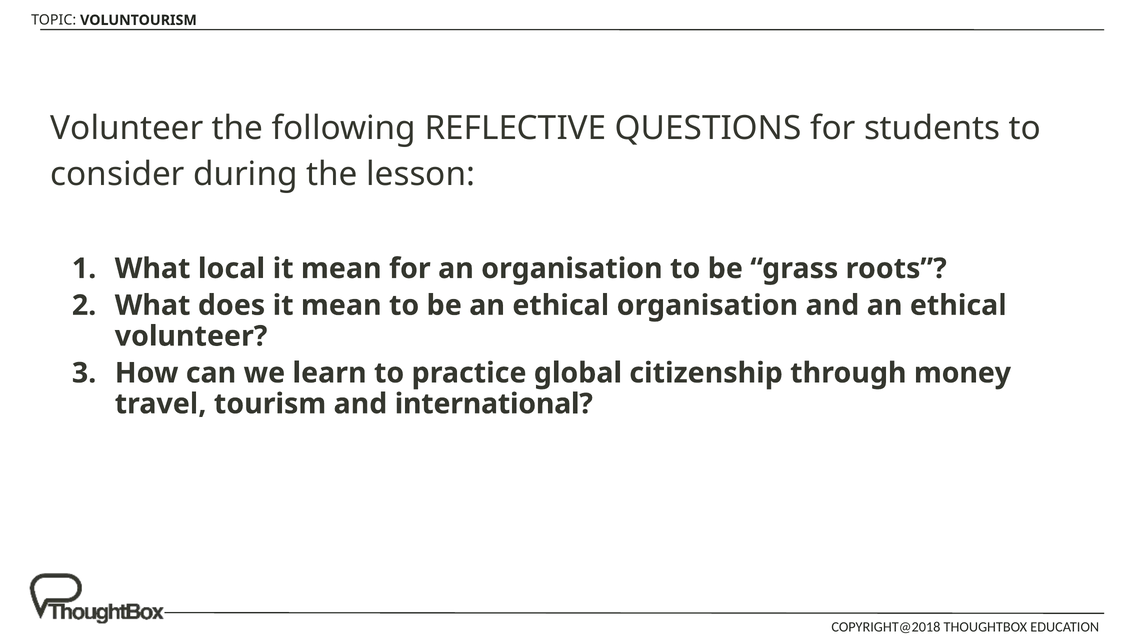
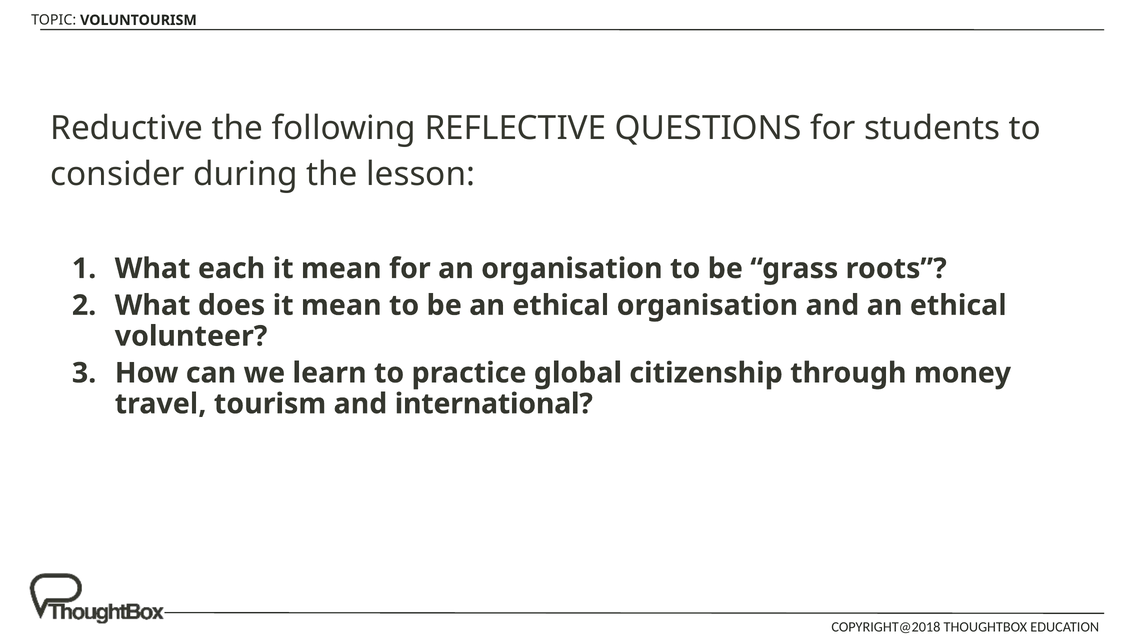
Volunteer at (127, 128): Volunteer -> Reductive
local: local -> each
